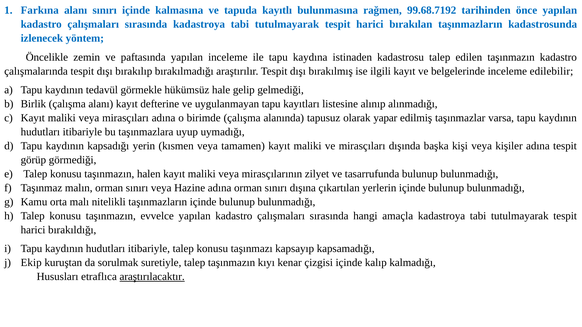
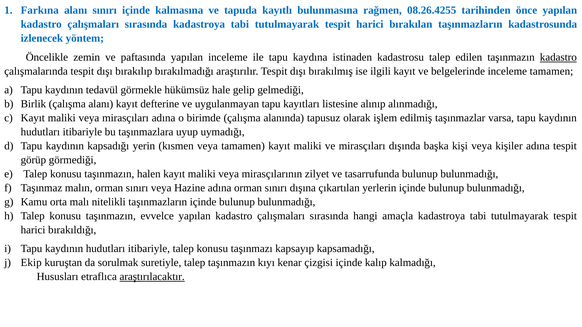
99.68.7192: 99.68.7192 -> 08.26.4255
kadastro at (558, 57) underline: none -> present
inceleme edilebilir: edilebilir -> tamamen
yapar: yapar -> işlem
